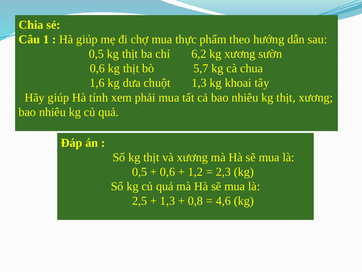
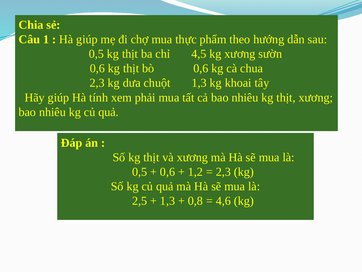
6,2: 6,2 -> 4,5
bò 5,7: 5,7 -> 0,6
1,6 at (97, 83): 1,6 -> 2,3
